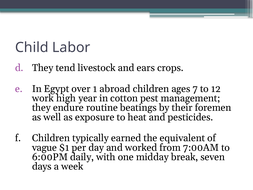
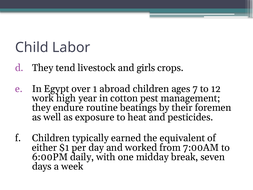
ears: ears -> girls
vague: vague -> either
